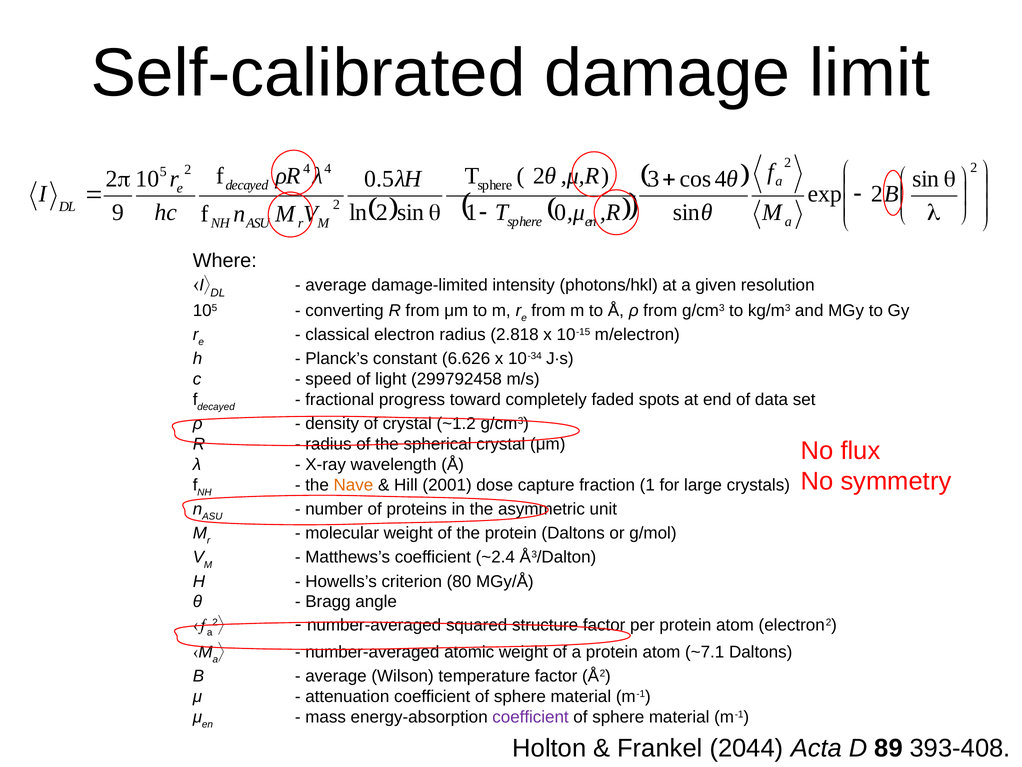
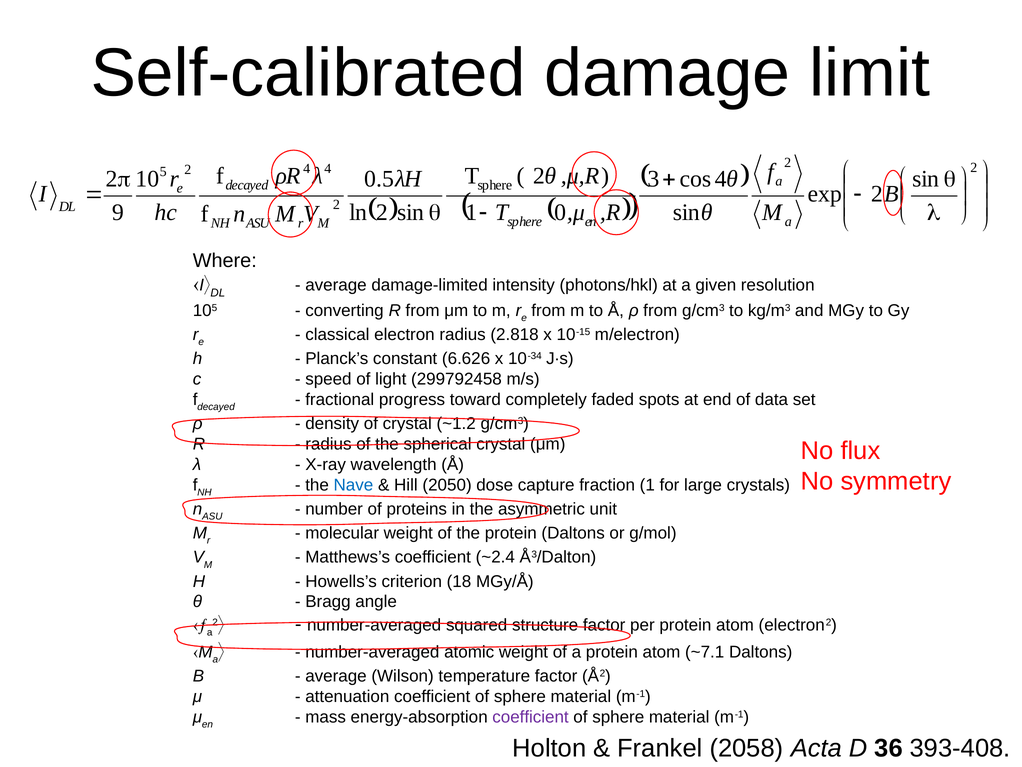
Nave colour: orange -> blue
2001: 2001 -> 2050
80: 80 -> 18
2044: 2044 -> 2058
89: 89 -> 36
